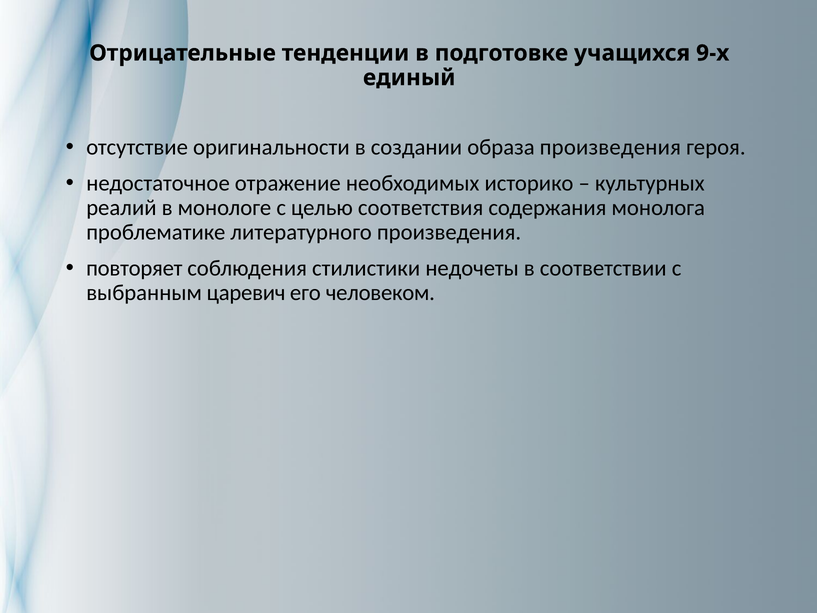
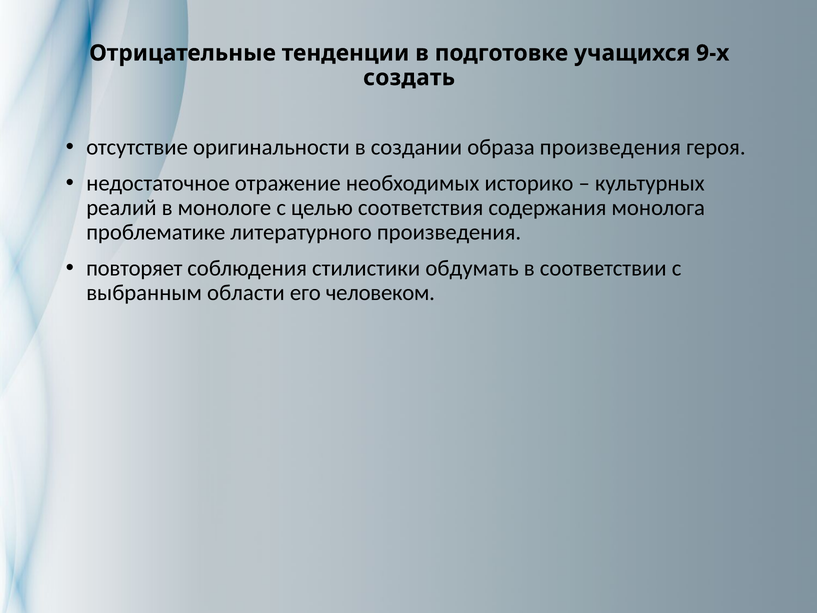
единый: единый -> создать
недочеты: недочеты -> обдумать
царевич: царевич -> области
